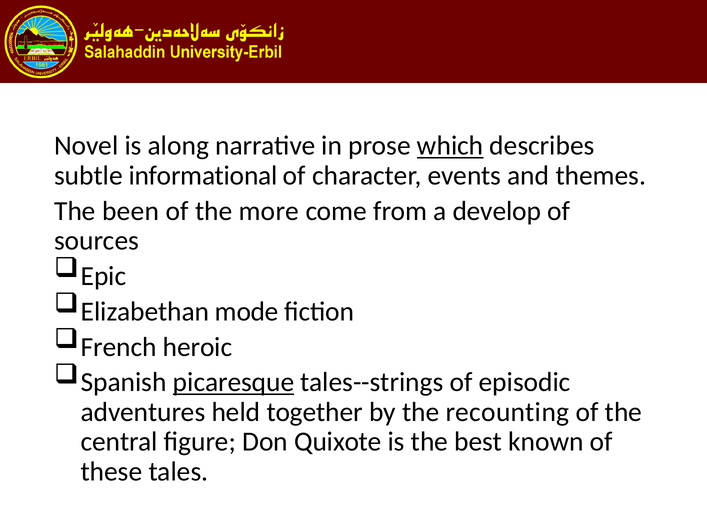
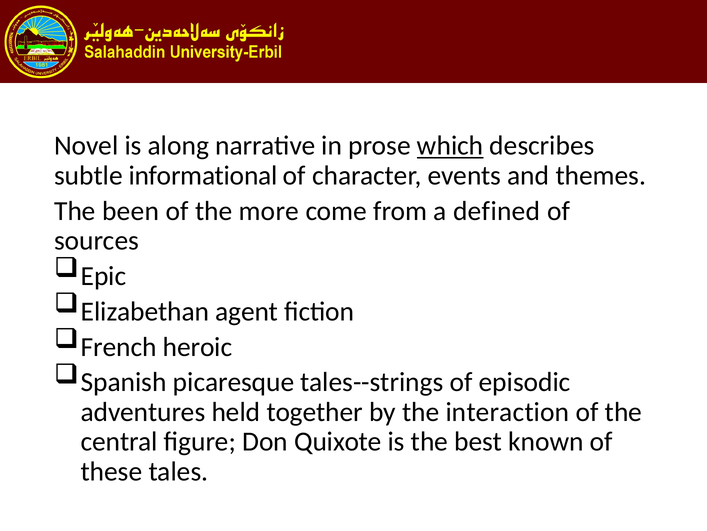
develop: develop -> defined
mode: mode -> agent
picaresque underline: present -> none
recounting: recounting -> interaction
